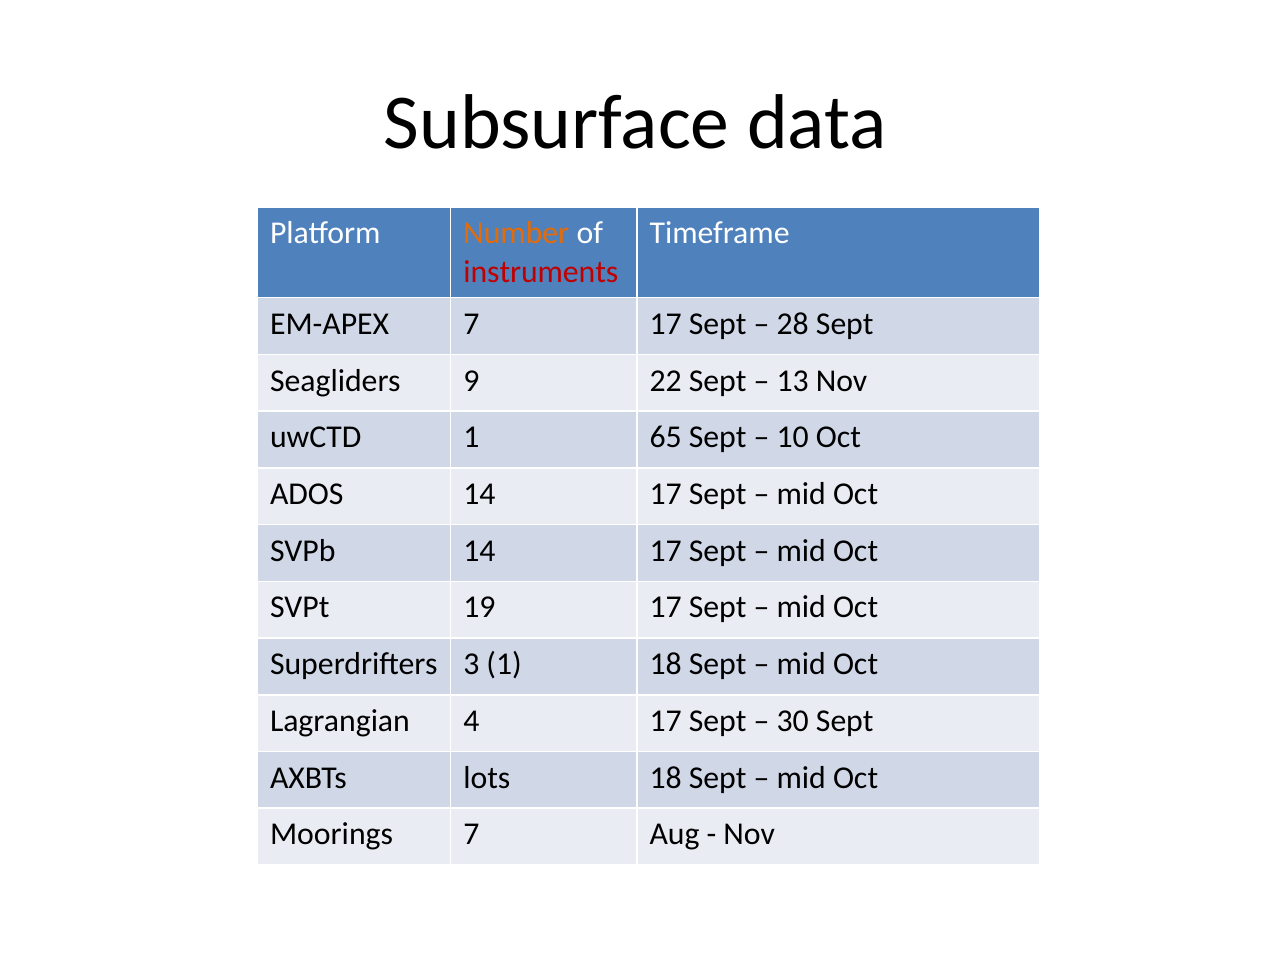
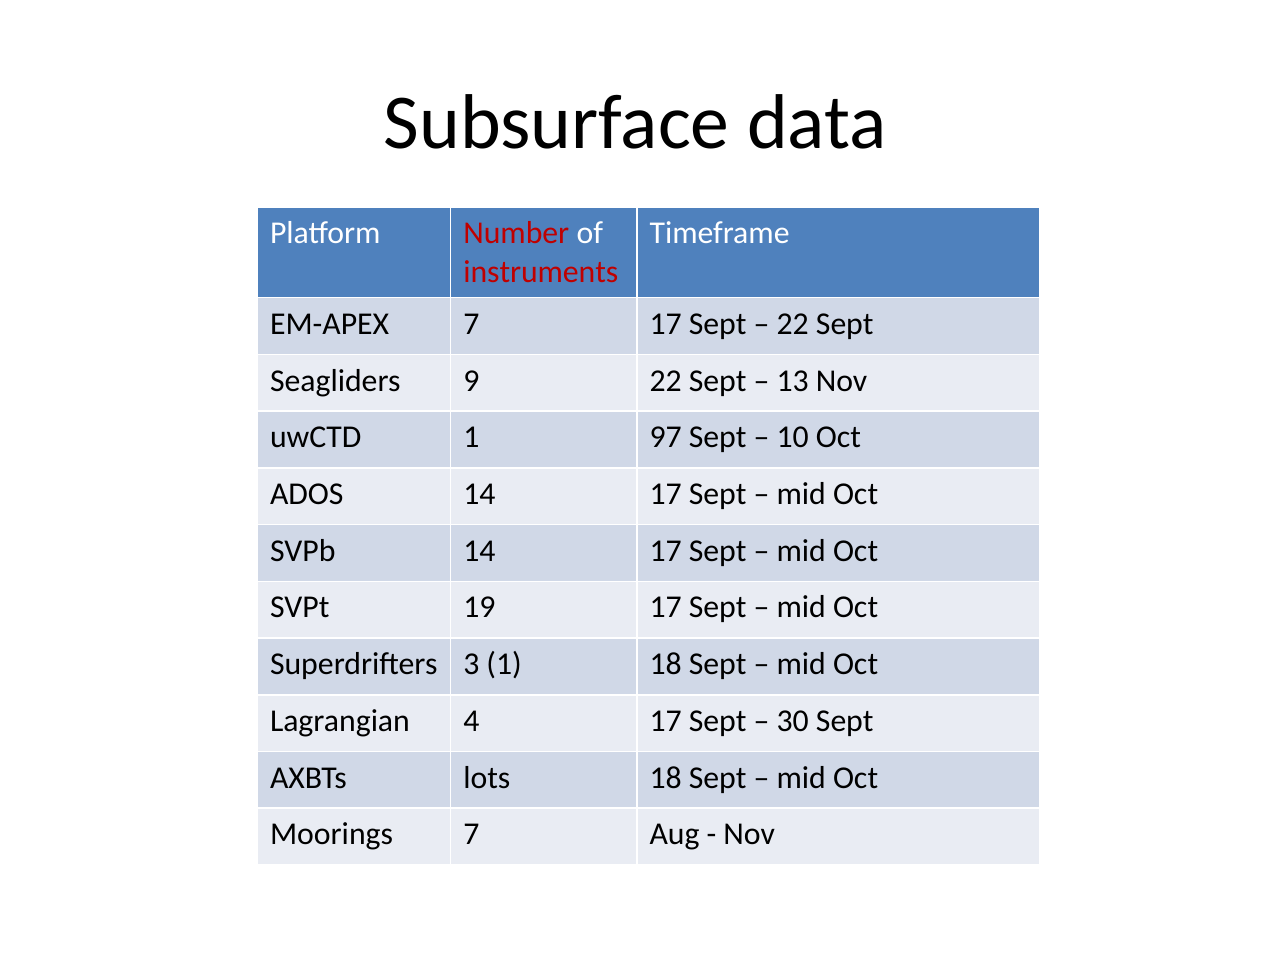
Number colour: orange -> red
28 at (793, 324): 28 -> 22
65: 65 -> 97
